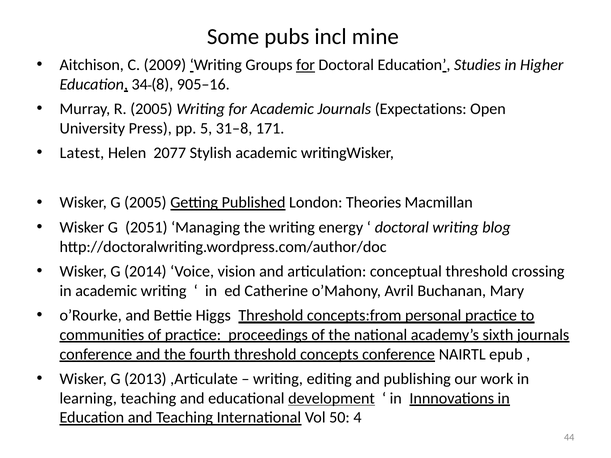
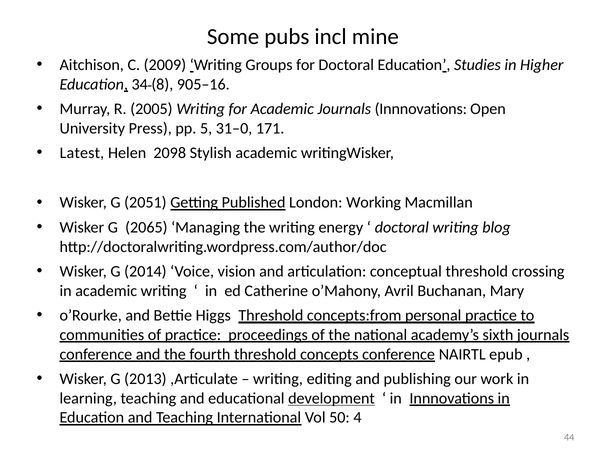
for at (306, 65) underline: present -> none
Journals Expectations: Expectations -> Innnovations
31–8: 31–8 -> 31–0
2077: 2077 -> 2098
G 2005: 2005 -> 2051
Theories: Theories -> Working
2051: 2051 -> 2065
